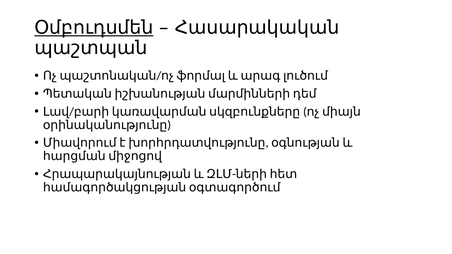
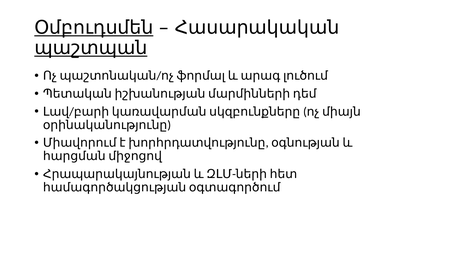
պաշտպան underline: none -> present
